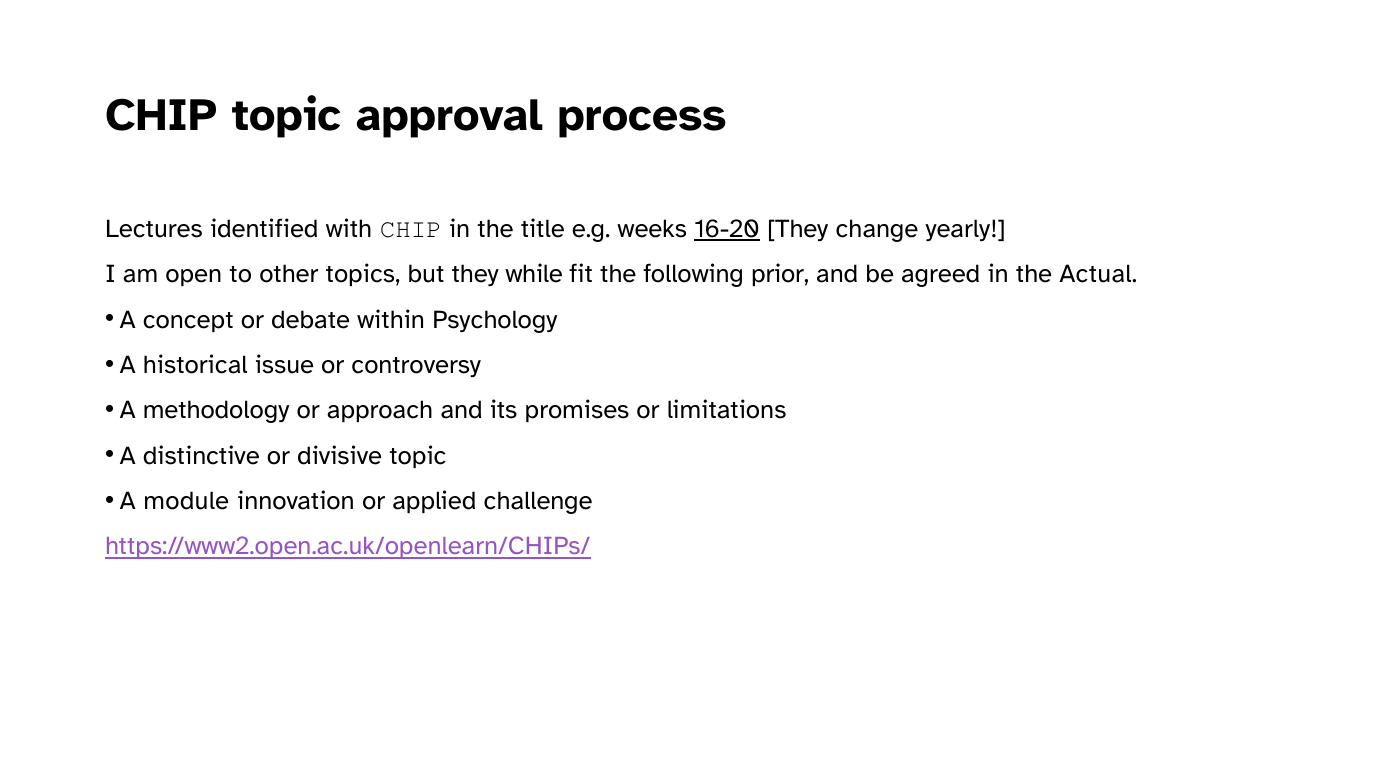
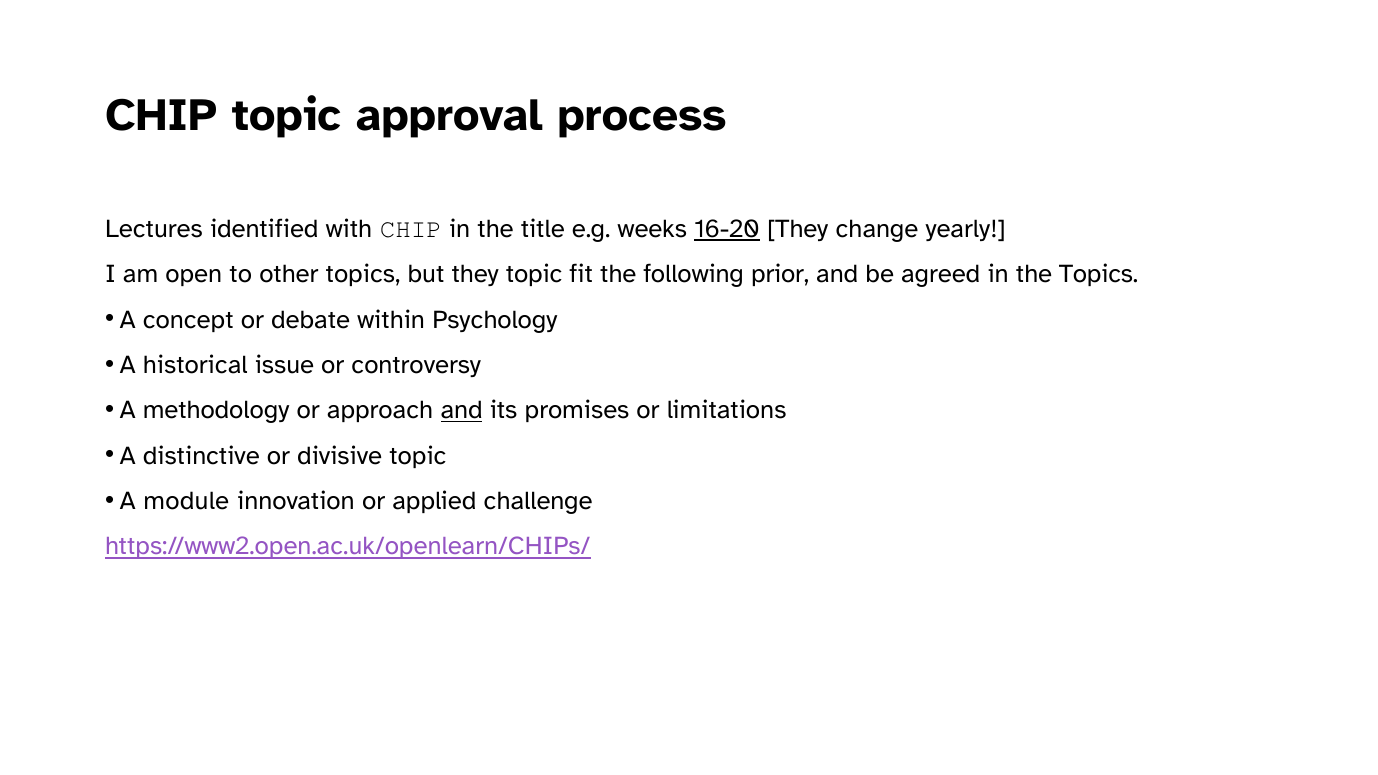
they while: while -> topic
the Actual: Actual -> Topics
and at (462, 410) underline: none -> present
